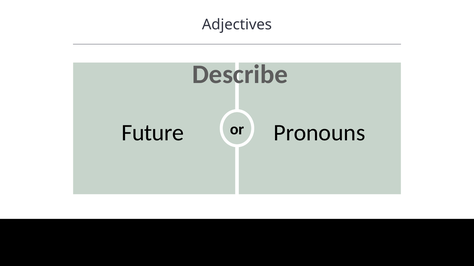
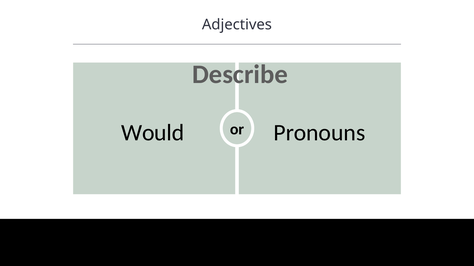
Future: Future -> Would
